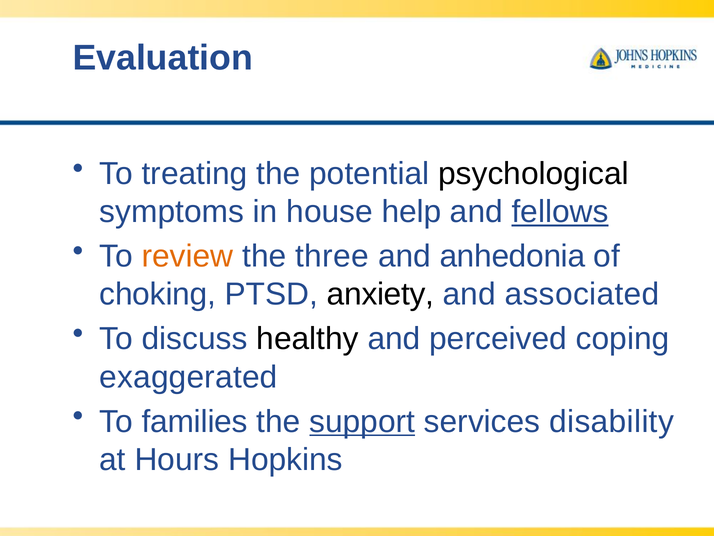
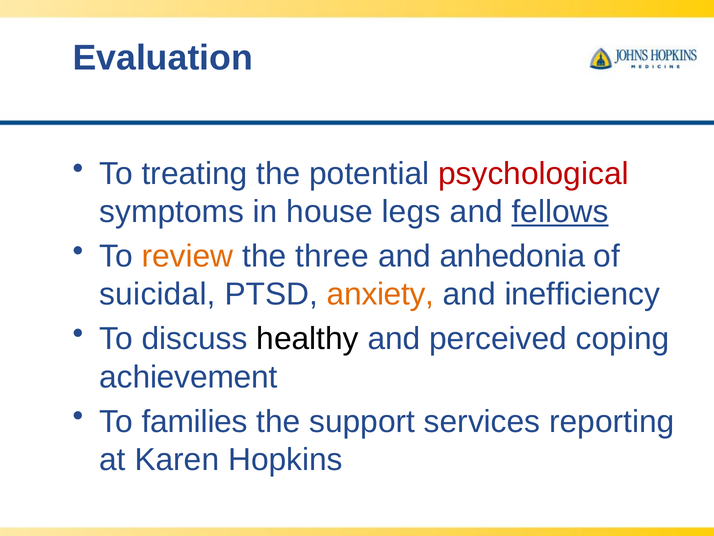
psychological colour: black -> red
help: help -> legs
choking: choking -> suicidal
anxiety colour: black -> orange
associated: associated -> inefficiency
exaggerated: exaggerated -> achievement
support underline: present -> none
disability: disability -> reporting
Hours: Hours -> Karen
